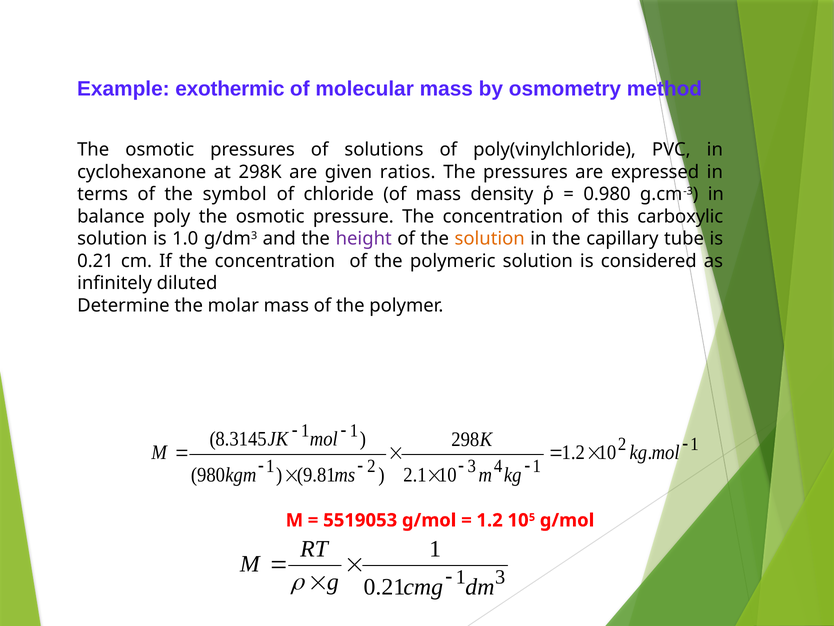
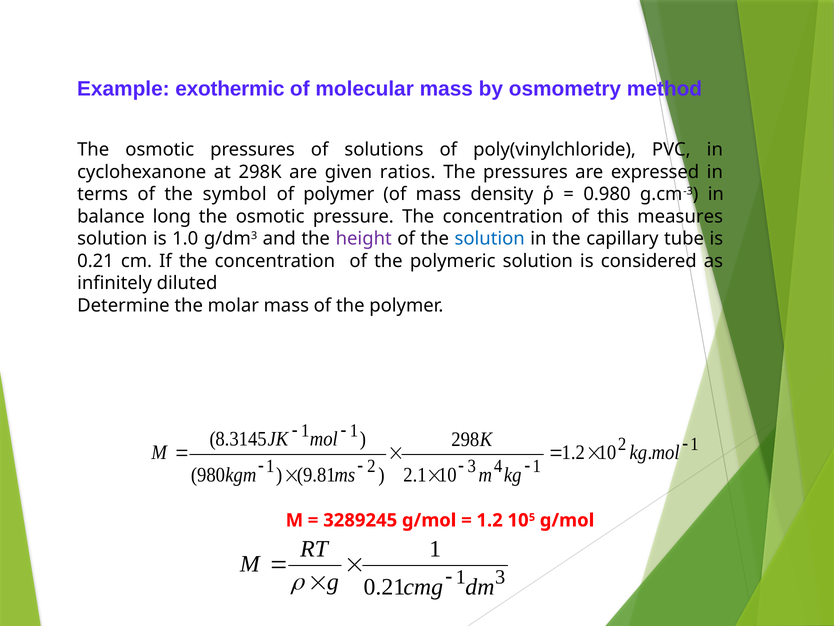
of chloride: chloride -> polymer
poly: poly -> long
carboxylic: carboxylic -> measures
solution at (490, 239) colour: orange -> blue
5519053: 5519053 -> 3289245
